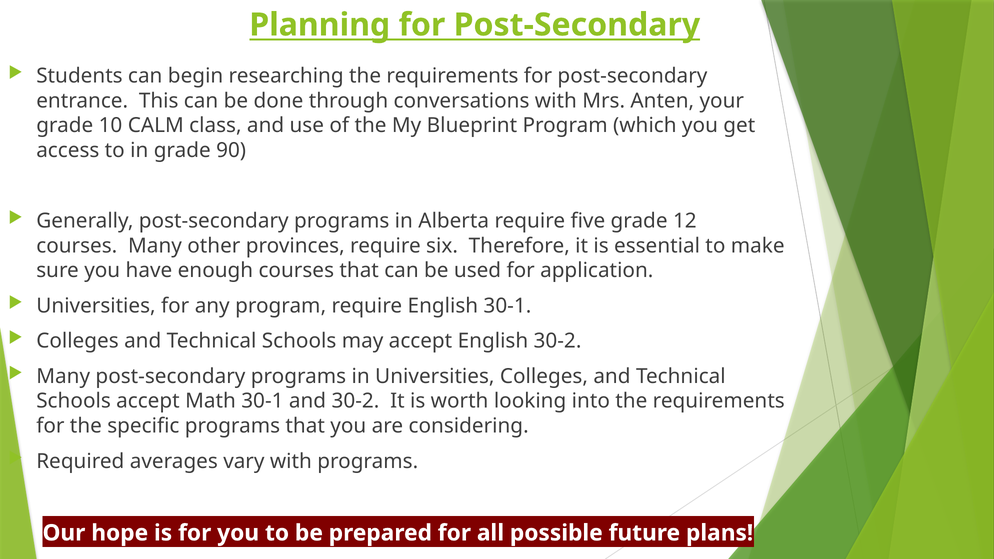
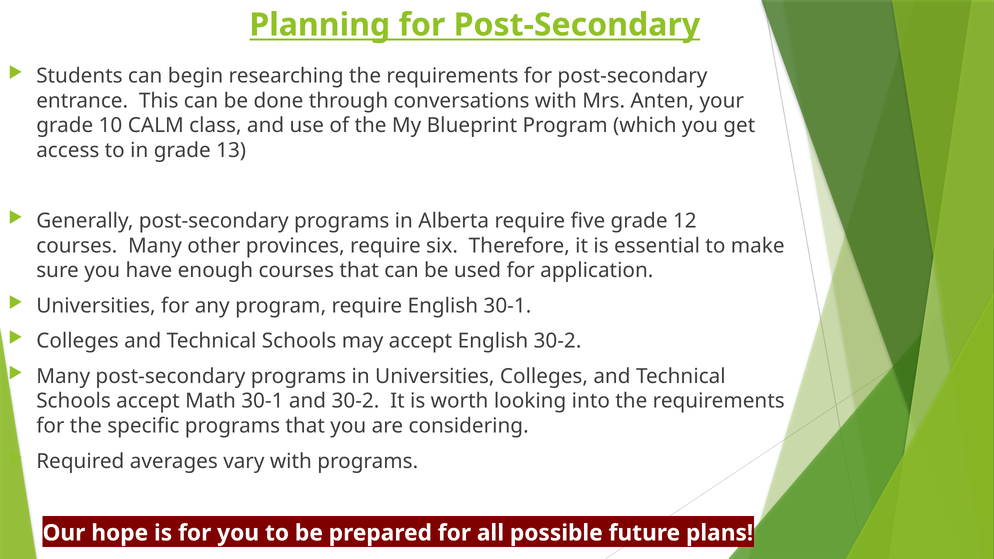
90: 90 -> 13
